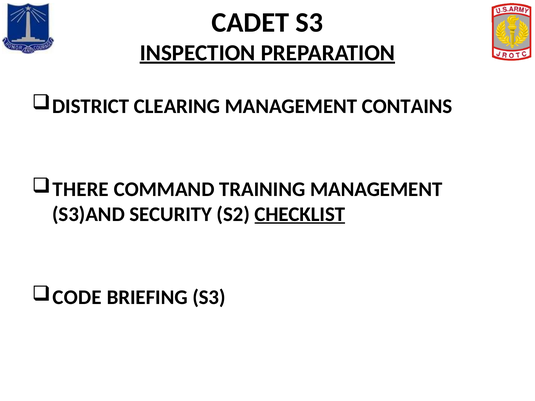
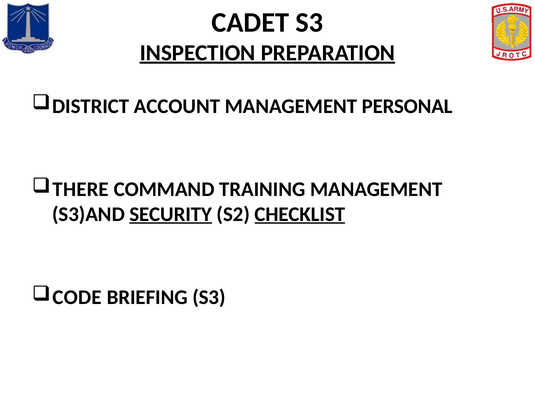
CLEARING: CLEARING -> ACCOUNT
CONTAINS: CONTAINS -> PERSONAL
SECURITY underline: none -> present
